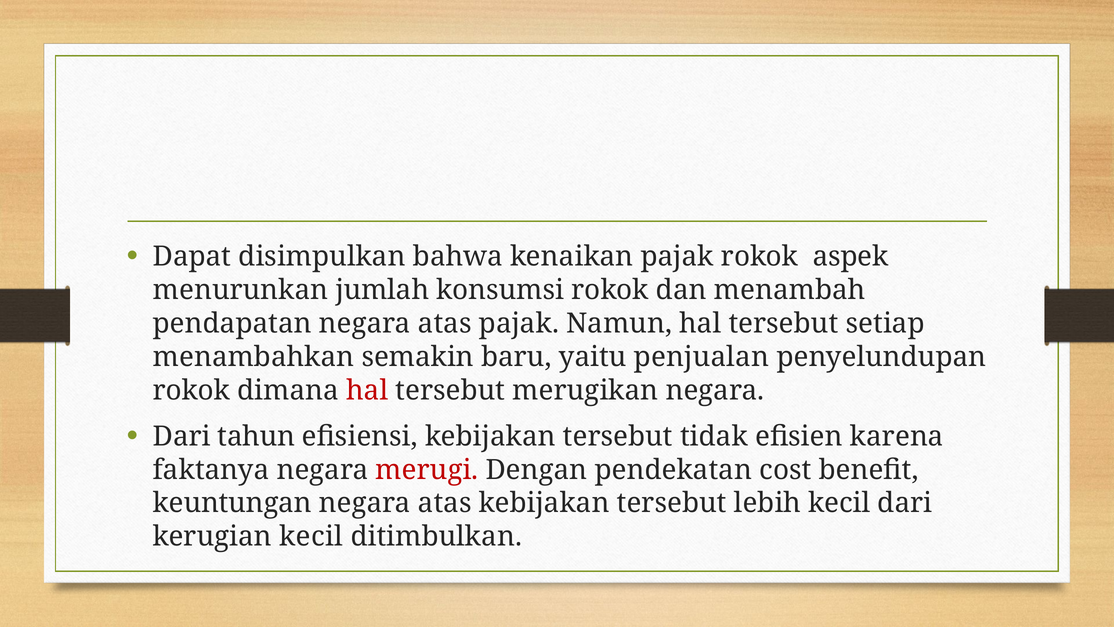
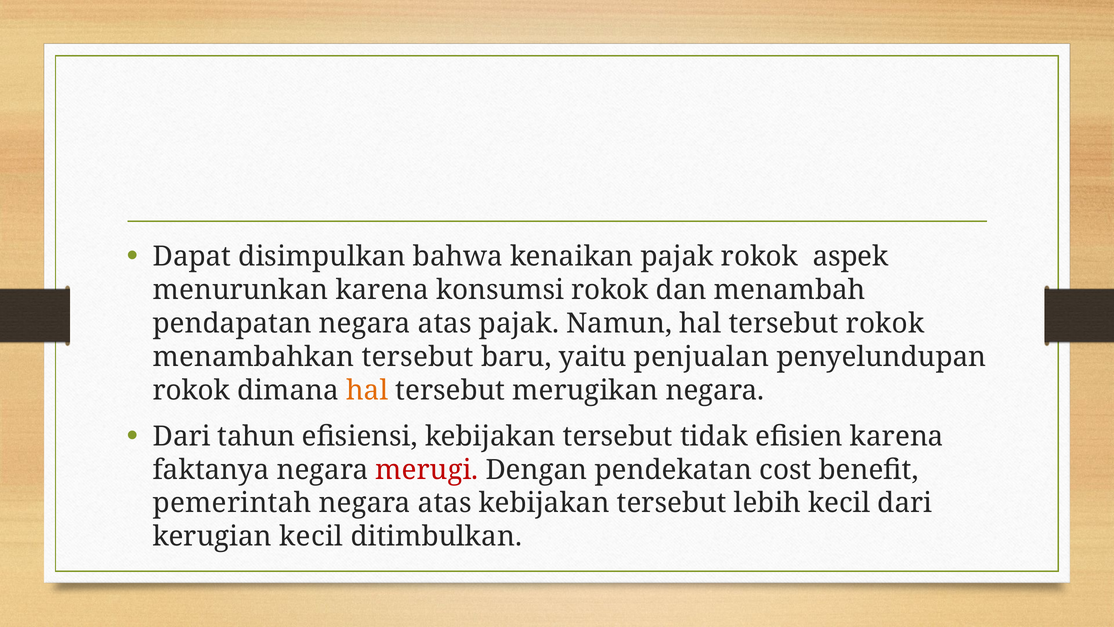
menurunkan jumlah: jumlah -> karena
tersebut setiap: setiap -> rokok
menambahkan semakin: semakin -> tersebut
hal at (367, 390) colour: red -> orange
keuntungan: keuntungan -> pemerintah
